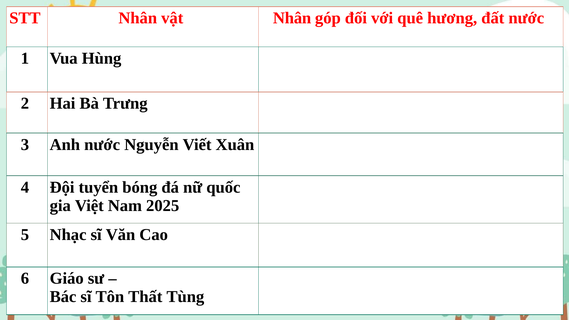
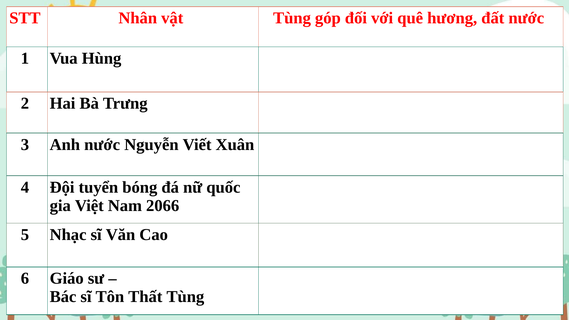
vật Nhân: Nhân -> Tùng
2025: 2025 -> 2066
